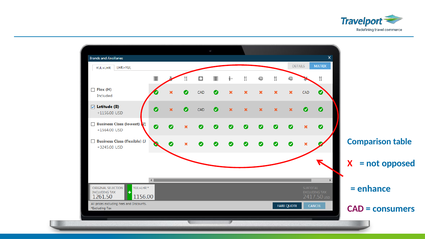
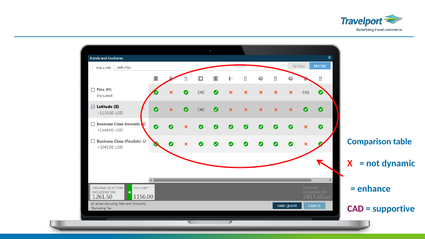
opposed: opposed -> dynamic
consumers: consumers -> supportive
